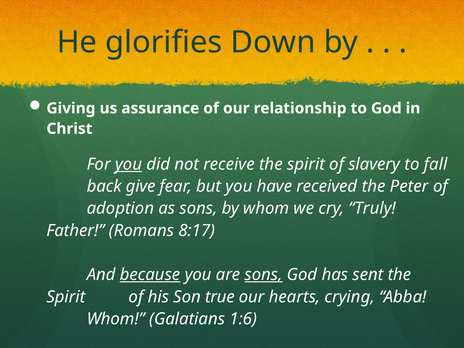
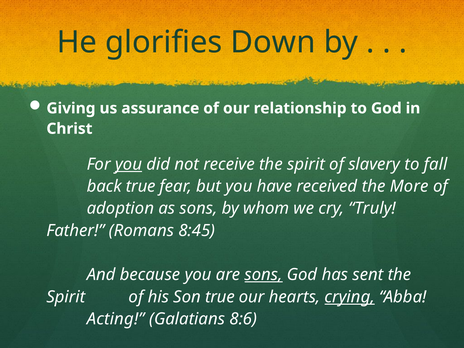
back give: give -> true
Peter: Peter -> More
8:17: 8:17 -> 8:45
because underline: present -> none
crying underline: none -> present
Whom at (116, 319): Whom -> Acting
1:6: 1:6 -> 8:6
